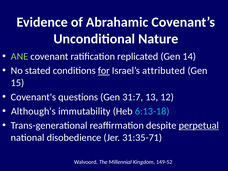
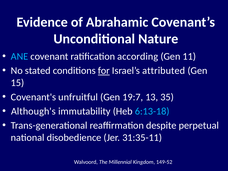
ANE colour: light green -> light blue
replicated: replicated -> according
14: 14 -> 11
questions: questions -> unfruitful
31:7: 31:7 -> 19:7
12: 12 -> 35
perpetual underline: present -> none
31:35-71: 31:35-71 -> 31:35-11
